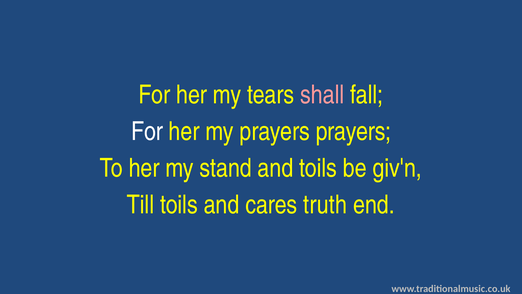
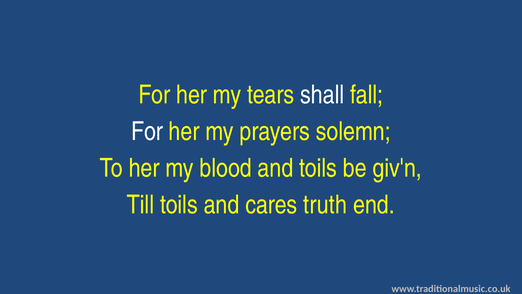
shall colour: pink -> white
prayers prayers: prayers -> solemn
stand: stand -> blood
